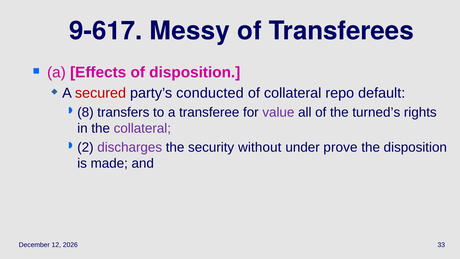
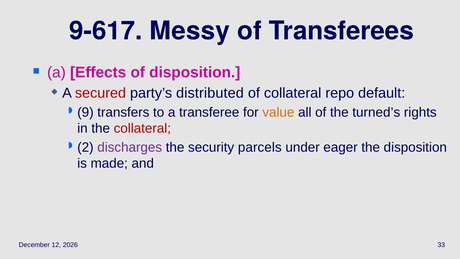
conducted: conducted -> distributed
8: 8 -> 9
value colour: purple -> orange
collateral at (142, 128) colour: purple -> red
without: without -> parcels
prove: prove -> eager
